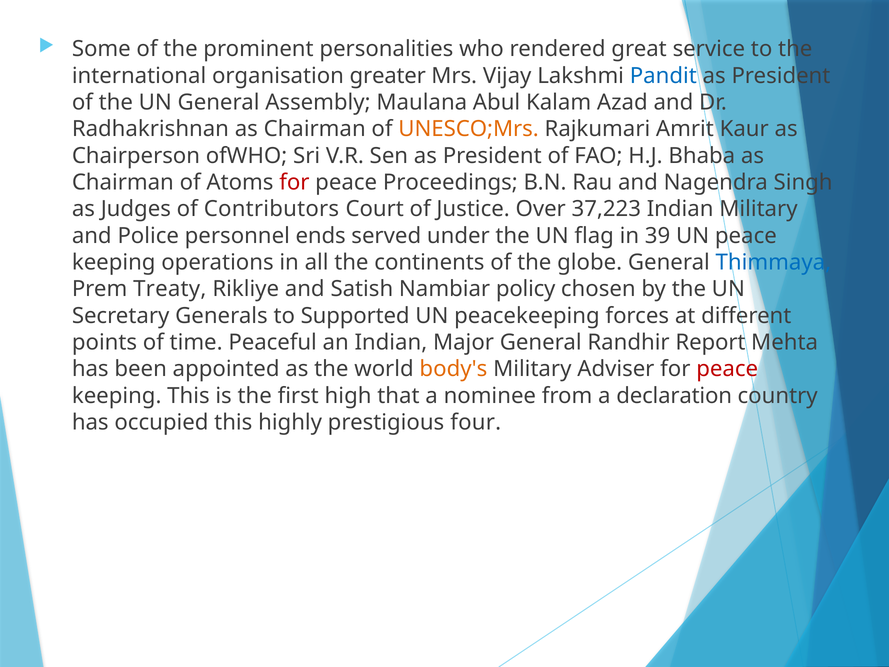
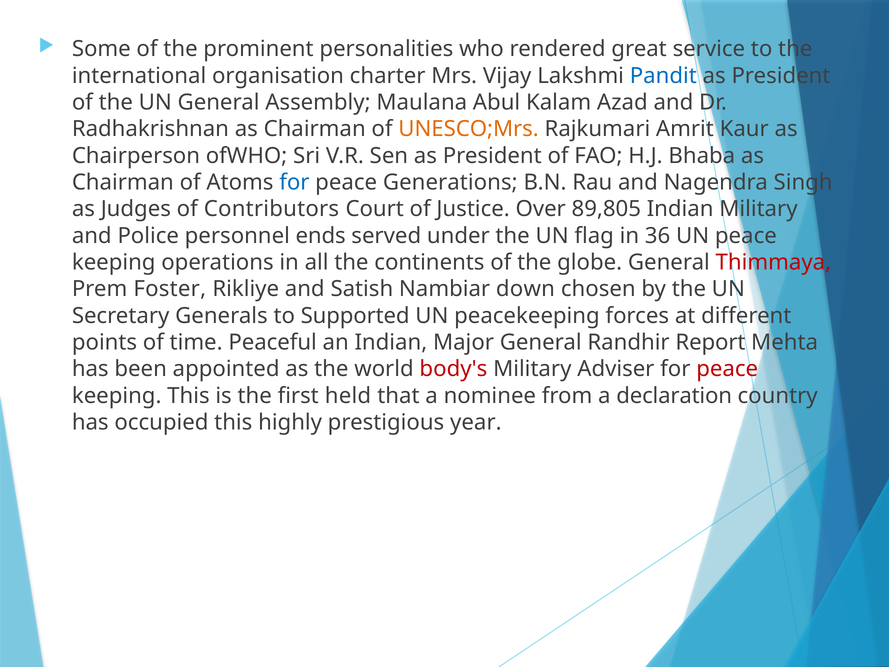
greater: greater -> charter
for at (294, 182) colour: red -> blue
Proceedings: Proceedings -> Generations
37,223: 37,223 -> 89,805
39: 39 -> 36
Thimmaya colour: blue -> red
Treaty: Treaty -> Foster
policy: policy -> down
body's colour: orange -> red
high: high -> held
four: four -> year
